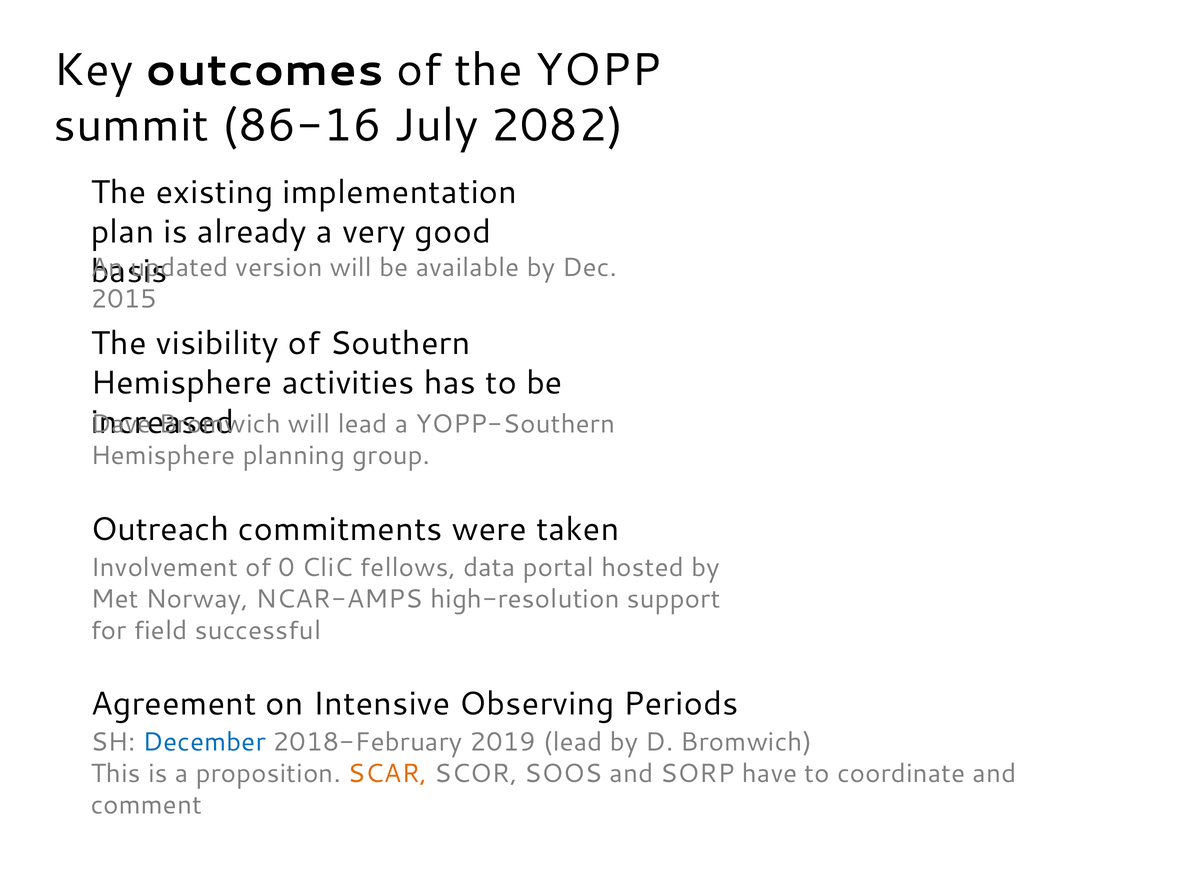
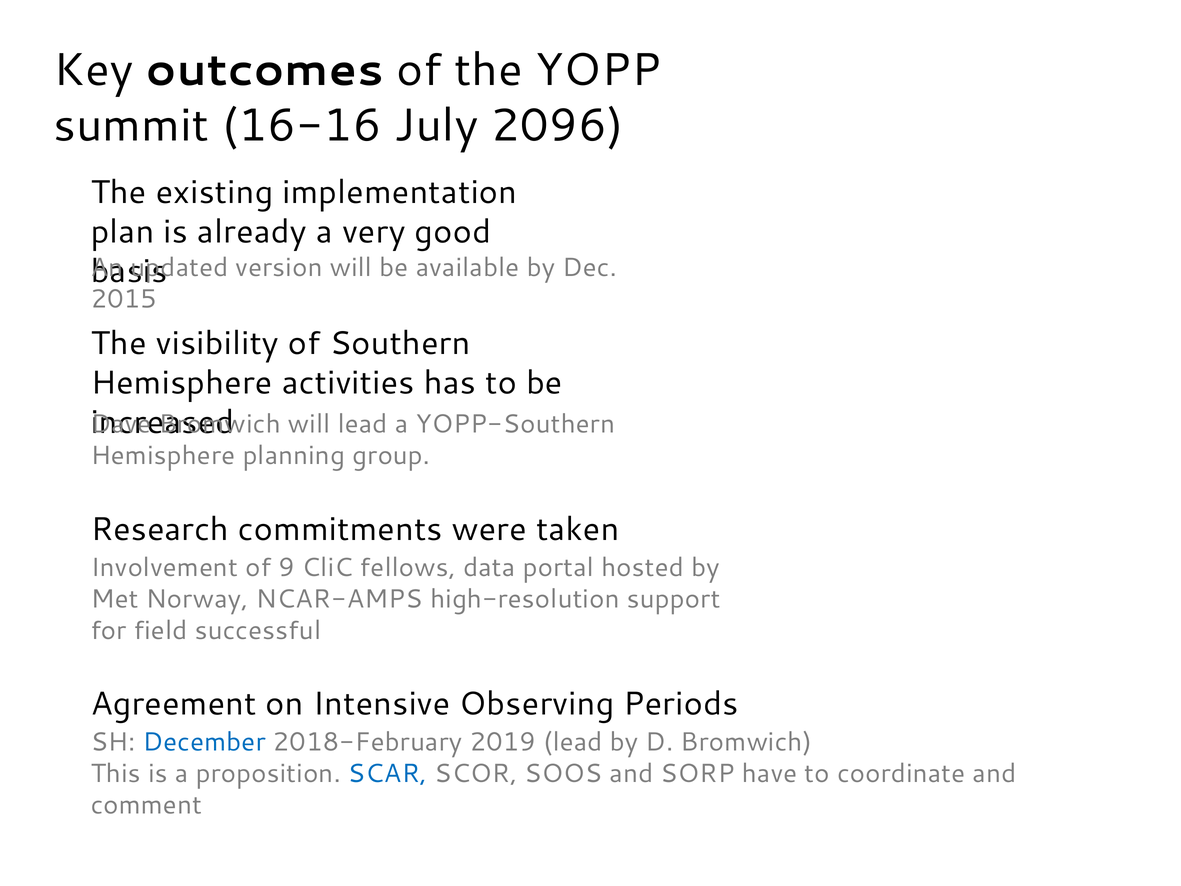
86-16: 86-16 -> 16-16
2082: 2082 -> 2096
Outreach: Outreach -> Research
0: 0 -> 9
SCAR colour: orange -> blue
